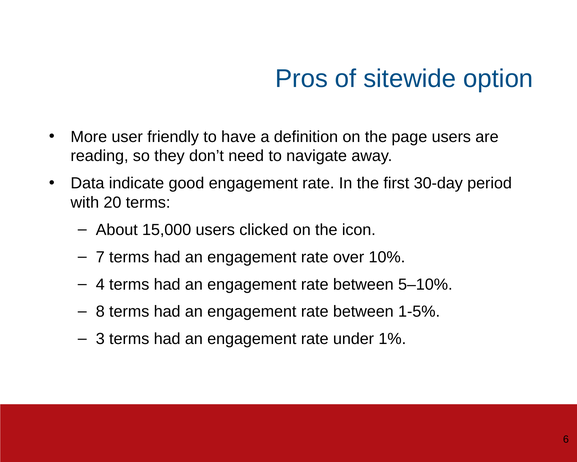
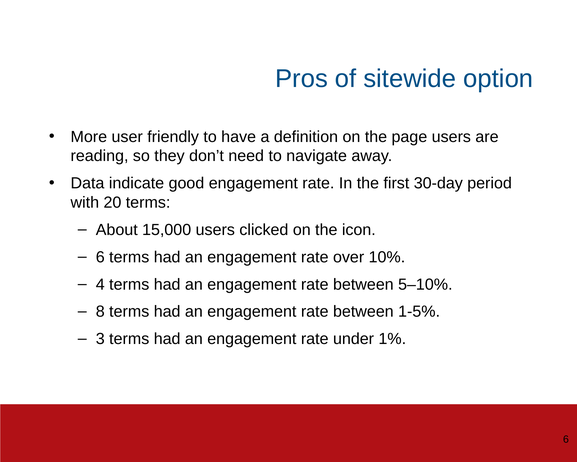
7 at (100, 257): 7 -> 6
